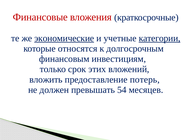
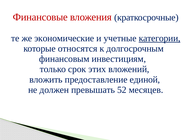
экономические underline: present -> none
потерь: потерь -> единой
54: 54 -> 52
